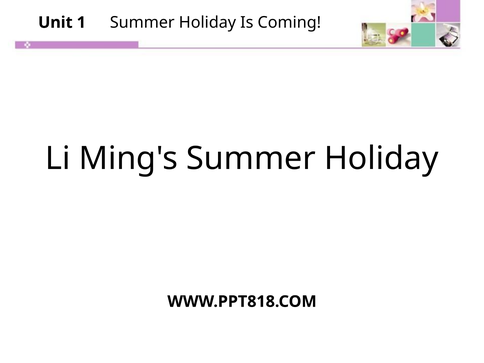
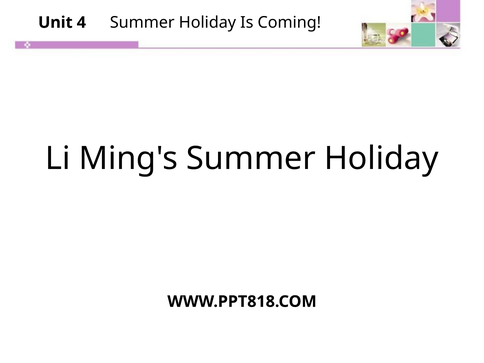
1: 1 -> 4
